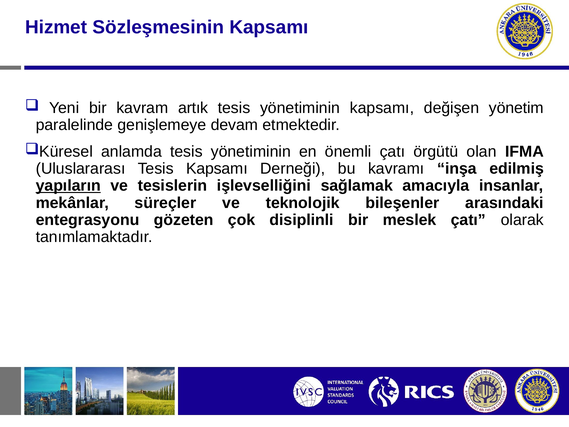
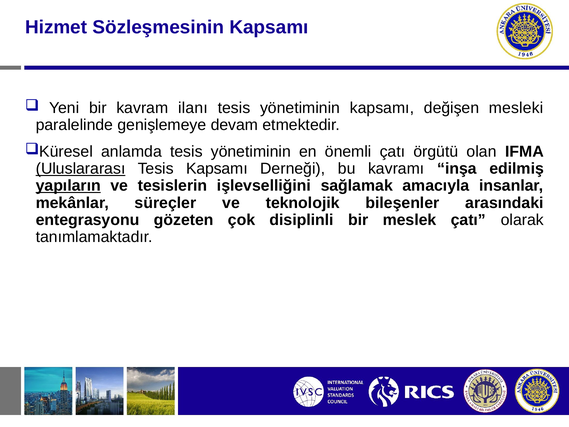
artık: artık -> ilanı
yönetim: yönetim -> mesleki
Uluslararası underline: none -> present
